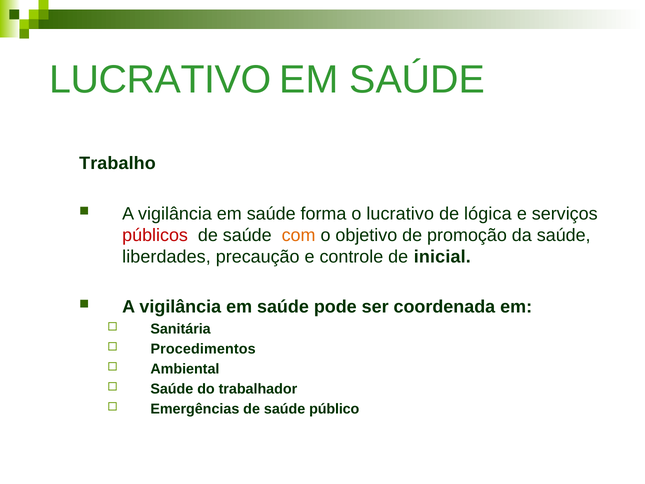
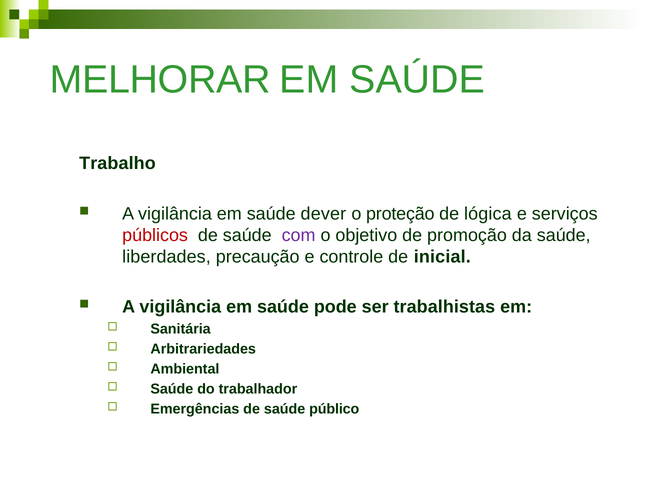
LUCRATIVO at (160, 80): LUCRATIVO -> MELHORAR
forma: forma -> dever
o lucrativo: lucrativo -> proteção
com colour: orange -> purple
coordenada: coordenada -> trabalhistas
Procedimentos: Procedimentos -> Arbitrariedades
